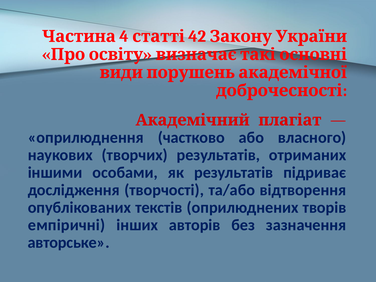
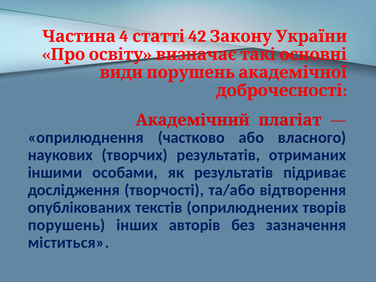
емпіричні: емпіричні -> порушень
авторське: авторське -> міститься
